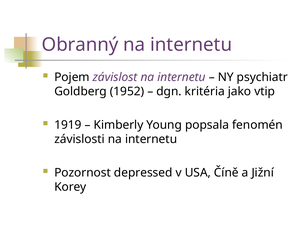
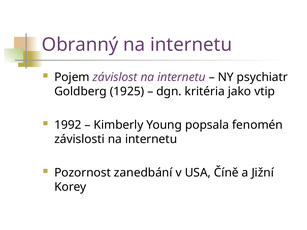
1952: 1952 -> 1925
1919: 1919 -> 1992
depressed: depressed -> zanedbání
